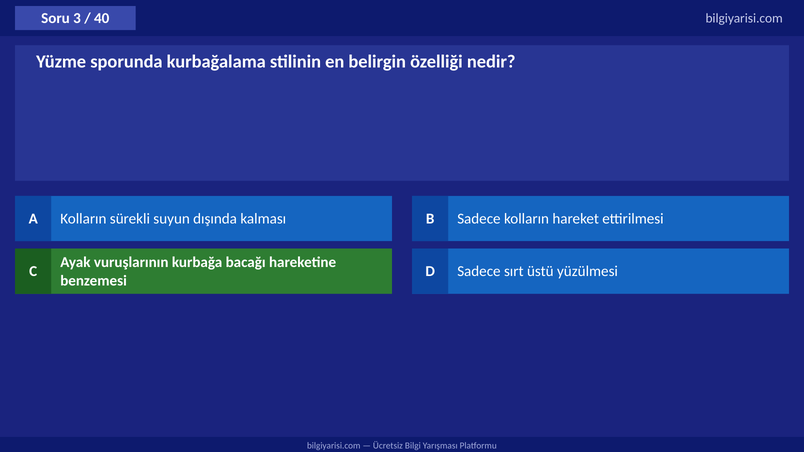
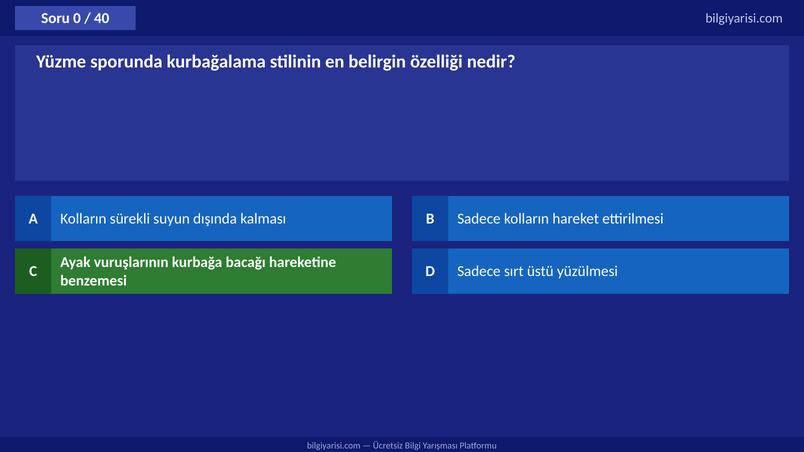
3: 3 -> 0
